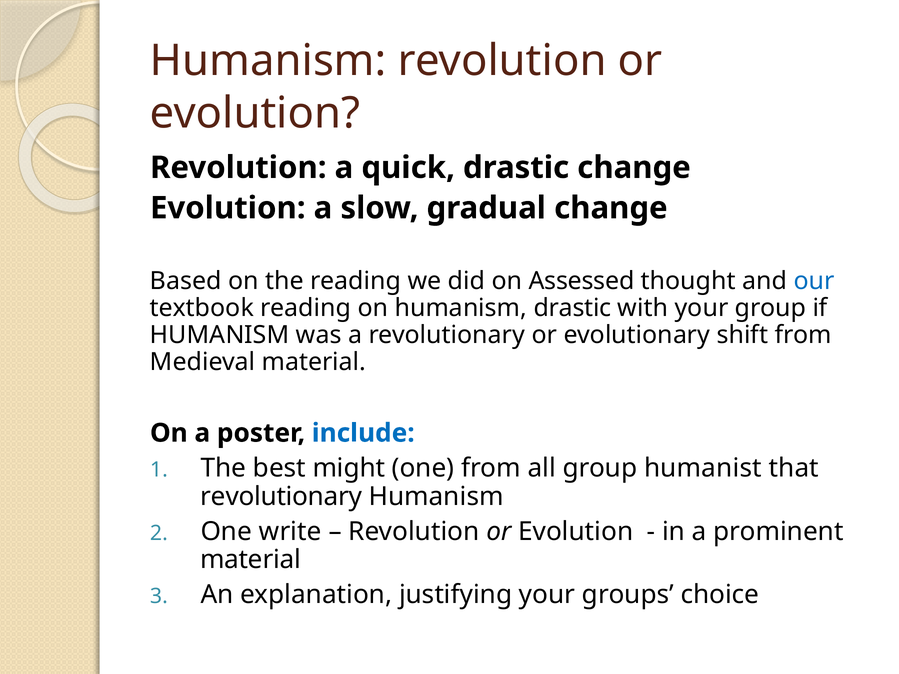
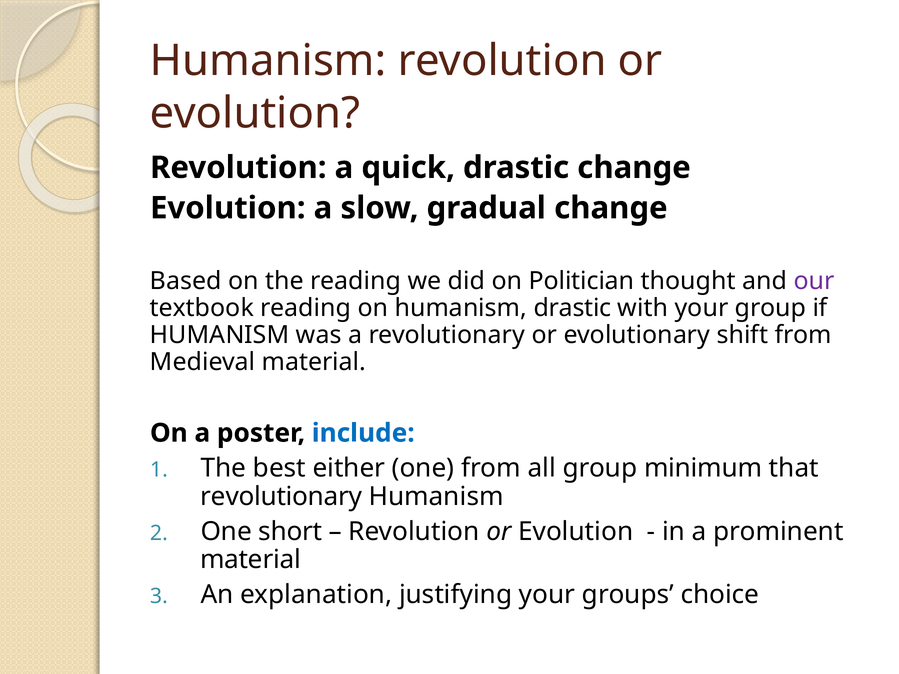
Assessed: Assessed -> Politician
our colour: blue -> purple
might: might -> either
humanist: humanist -> minimum
write: write -> short
